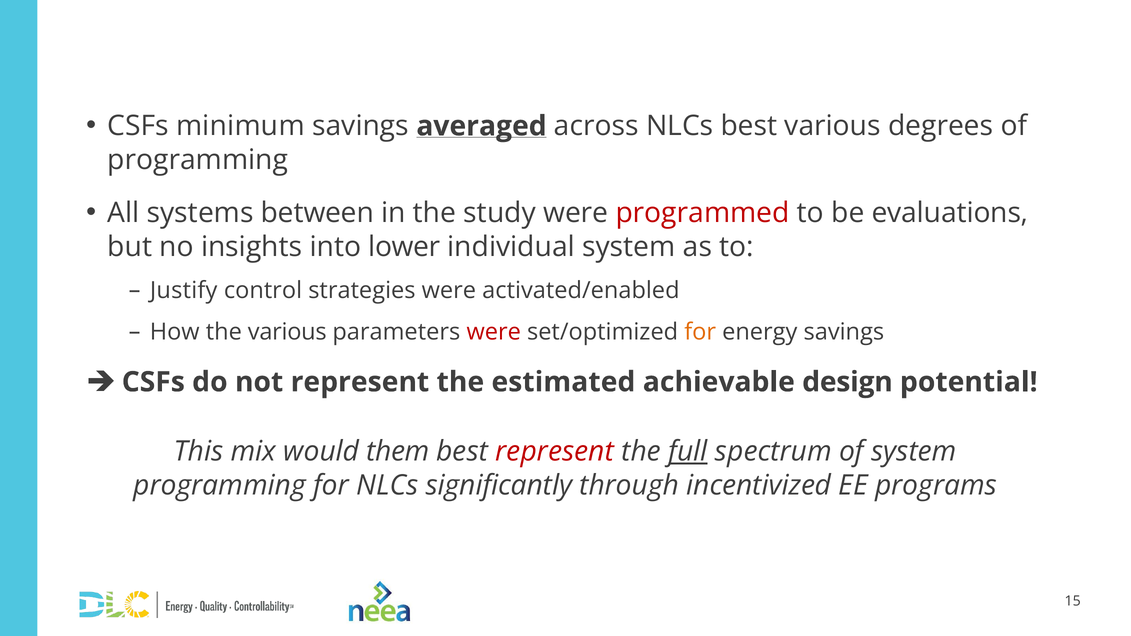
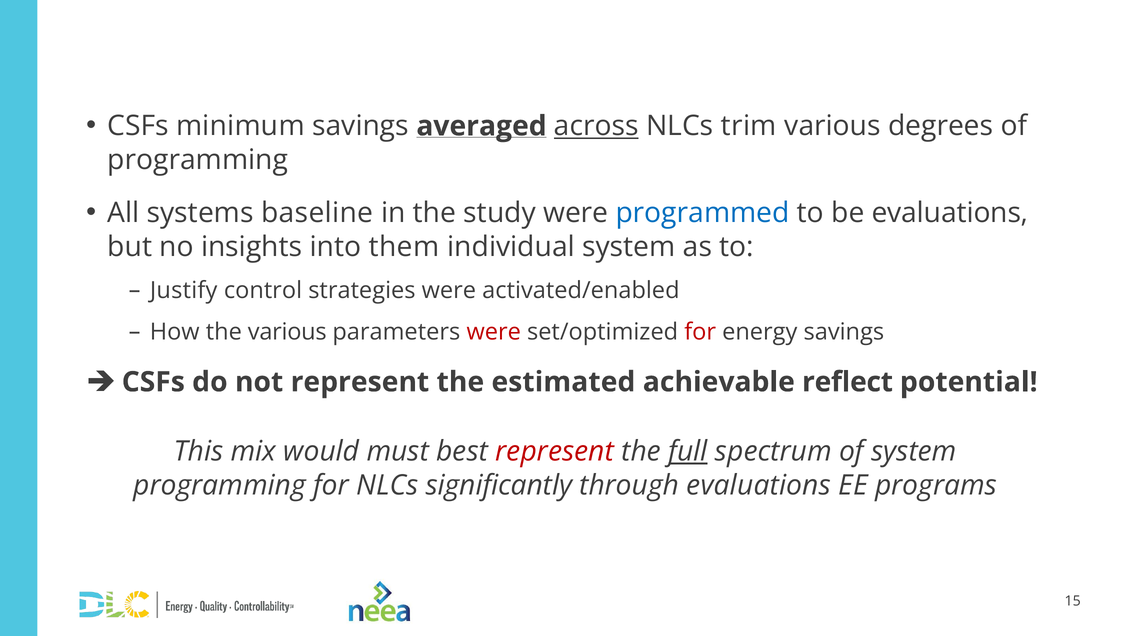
across underline: none -> present
NLCs best: best -> trim
between: between -> baseline
programmed colour: red -> blue
lower: lower -> them
for at (700, 332) colour: orange -> red
design: design -> reflect
them: them -> must
through incentivized: incentivized -> evaluations
